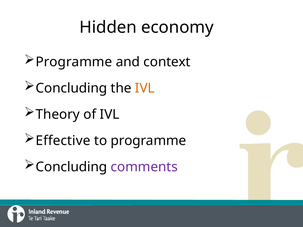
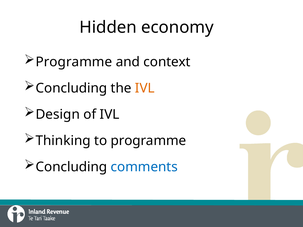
Theory: Theory -> Design
Effective: Effective -> Thinking
comments colour: purple -> blue
